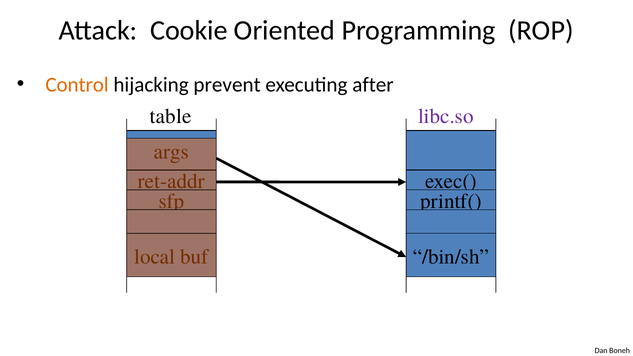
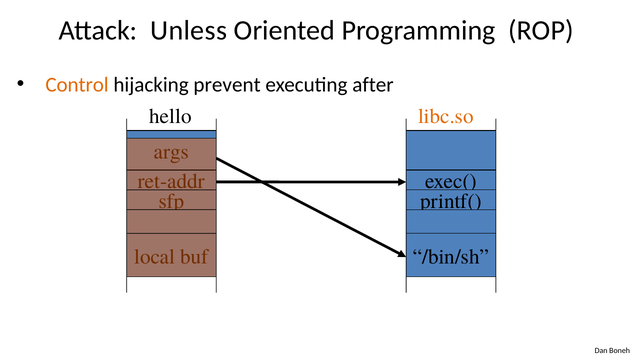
Cookie: Cookie -> Unless
table: table -> hello
libc.so colour: purple -> orange
